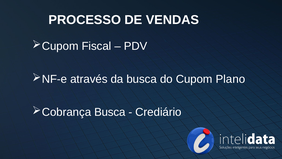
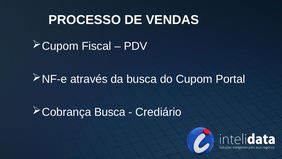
Plano: Plano -> Portal
